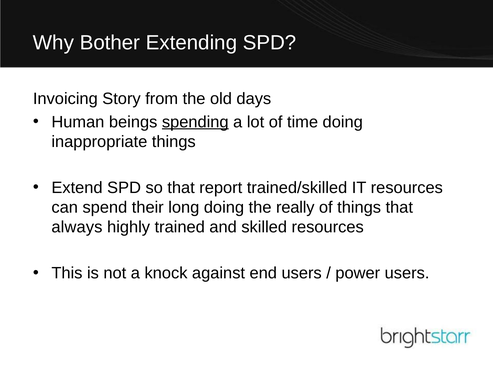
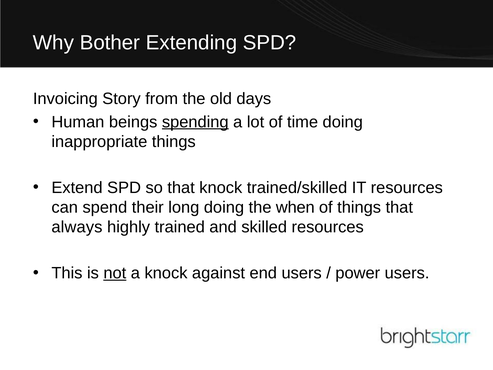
that report: report -> knock
really: really -> when
not underline: none -> present
